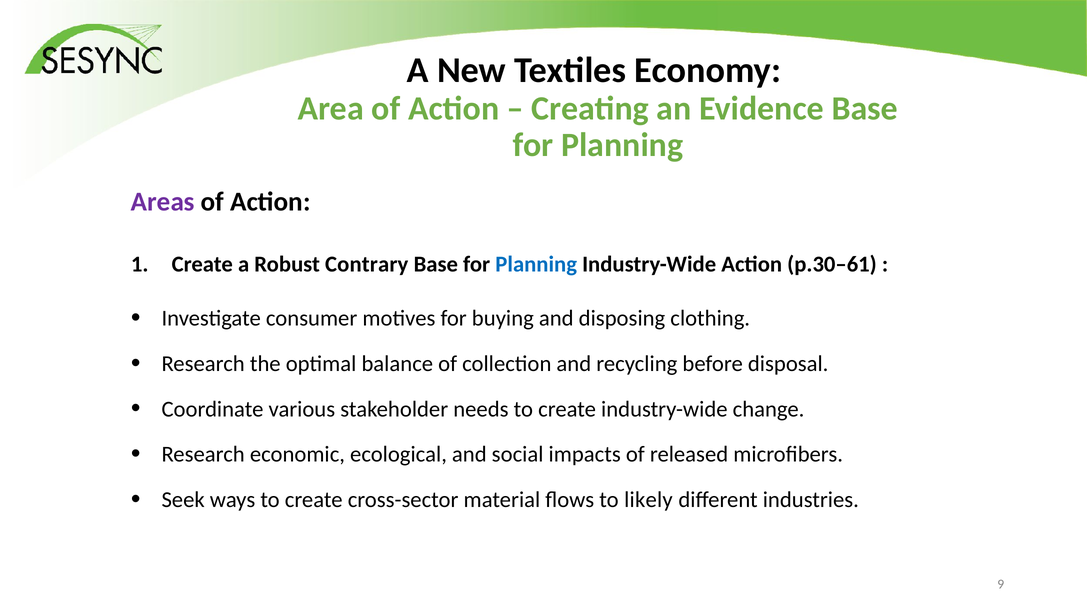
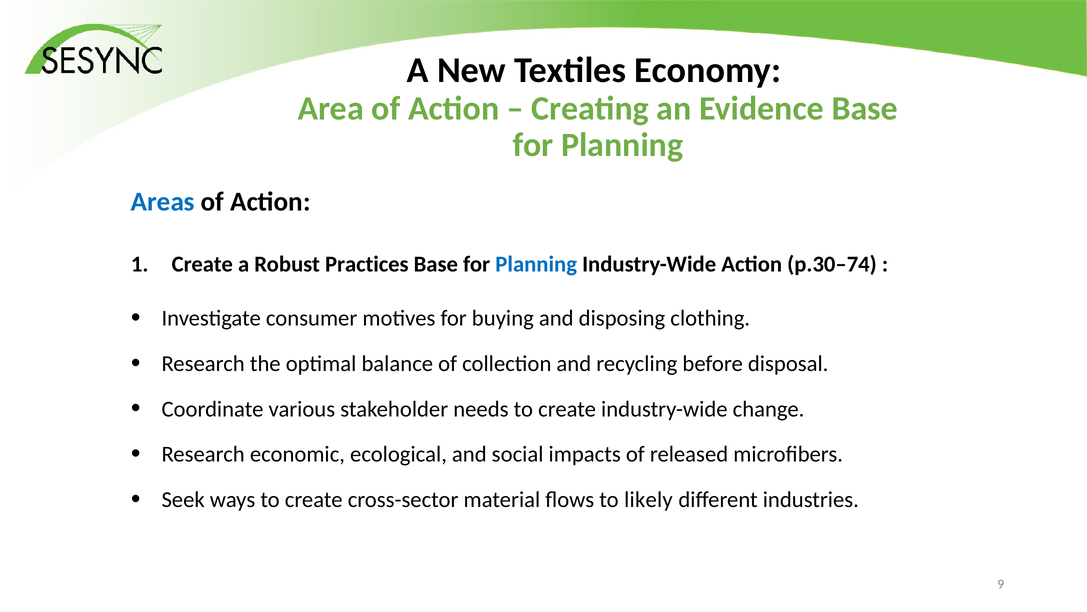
Areas colour: purple -> blue
Contrary: Contrary -> Practices
p.30–61: p.30–61 -> p.30–74
